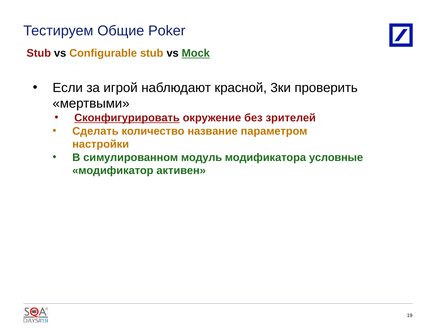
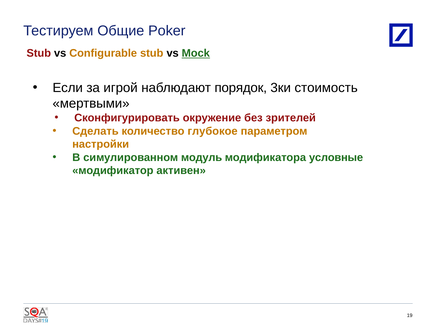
красной: красной -> порядок
проверить: проверить -> стоимость
Сконфигурировать underline: present -> none
название: название -> глубокое
